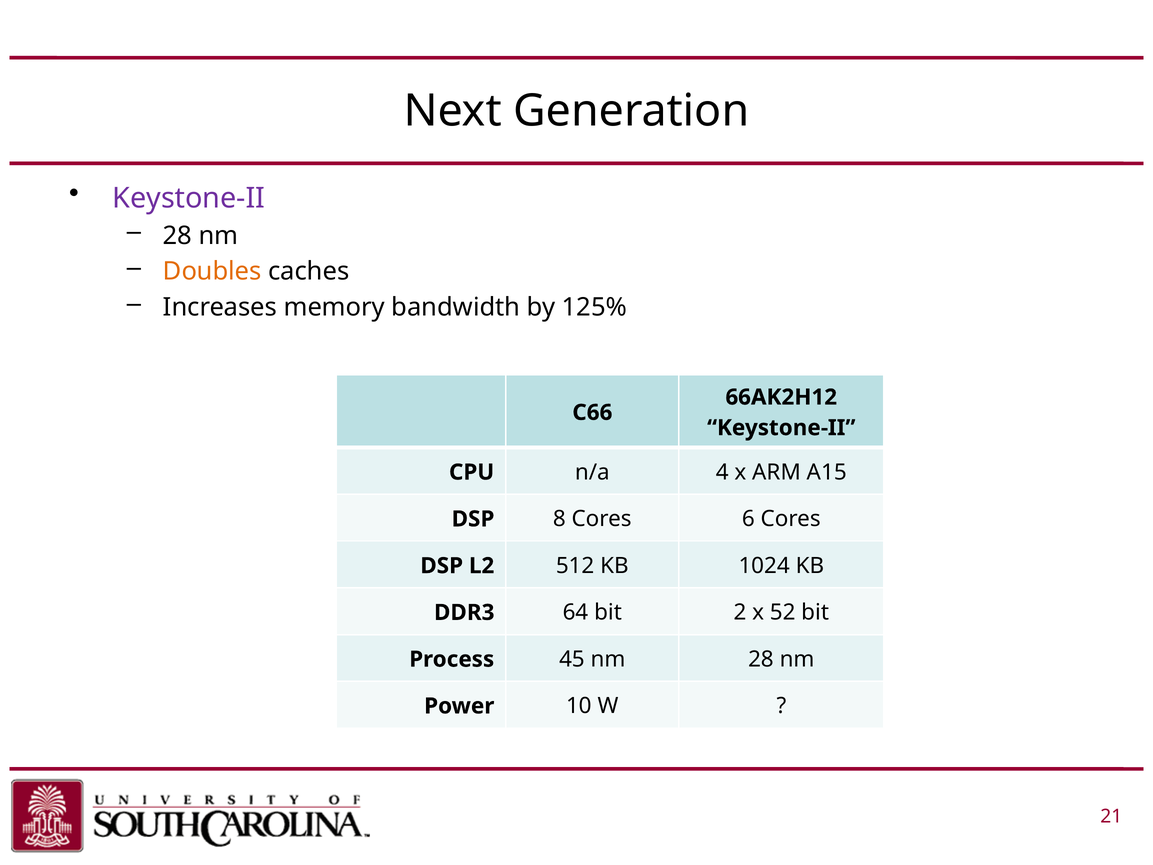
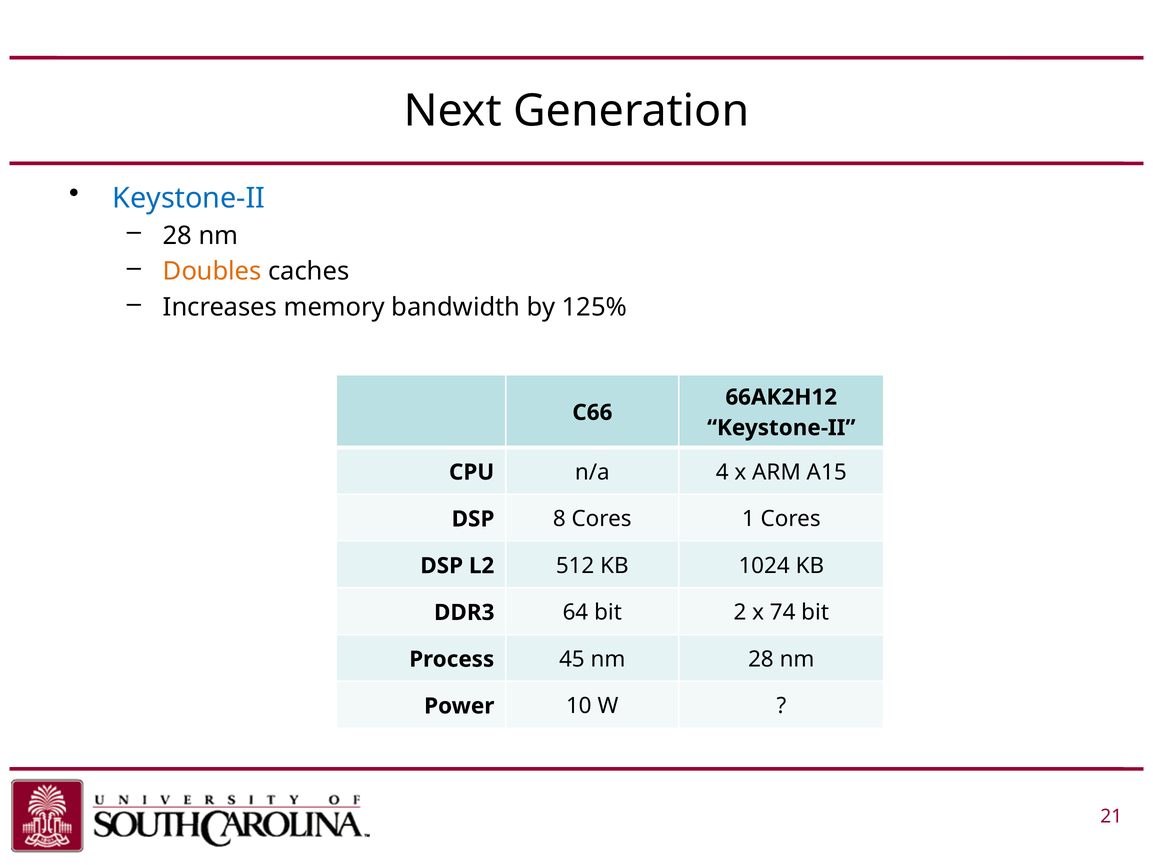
Keystone-II at (189, 198) colour: purple -> blue
6: 6 -> 1
52: 52 -> 74
